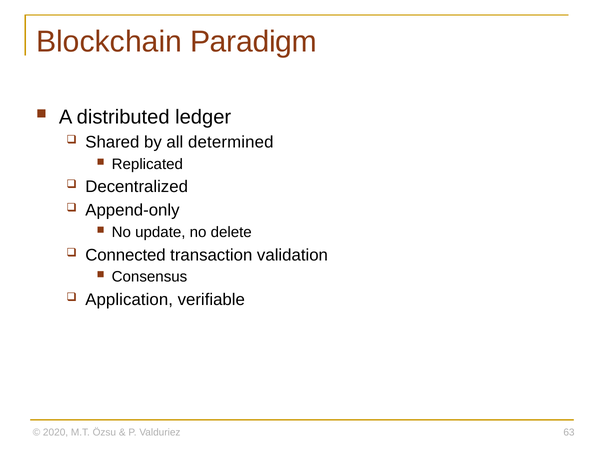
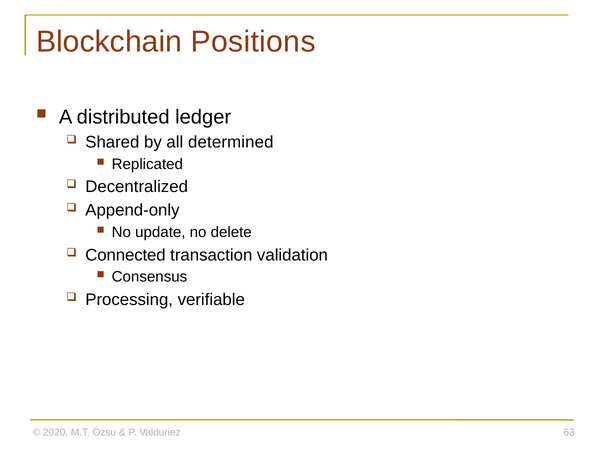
Paradigm: Paradigm -> Positions
Application: Application -> Processing
